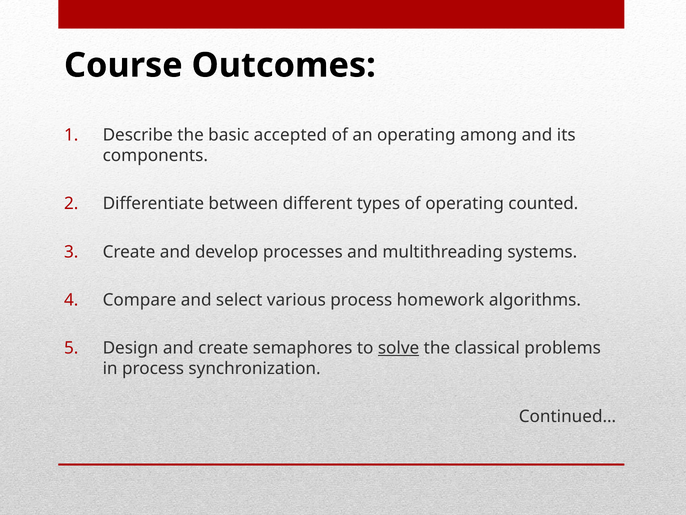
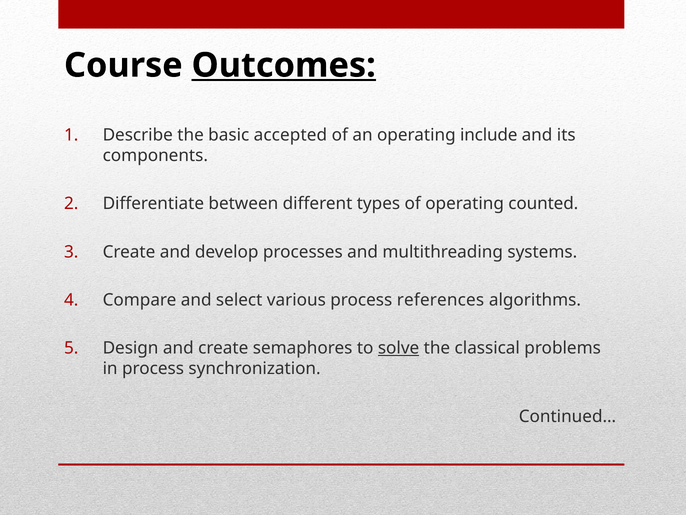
Outcomes underline: none -> present
among: among -> include
homework: homework -> references
